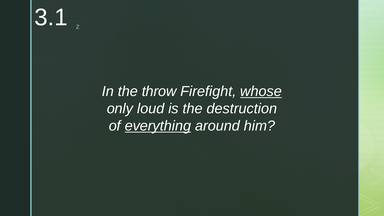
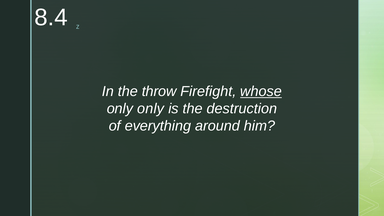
3.1: 3.1 -> 8.4
only loud: loud -> only
everything underline: present -> none
